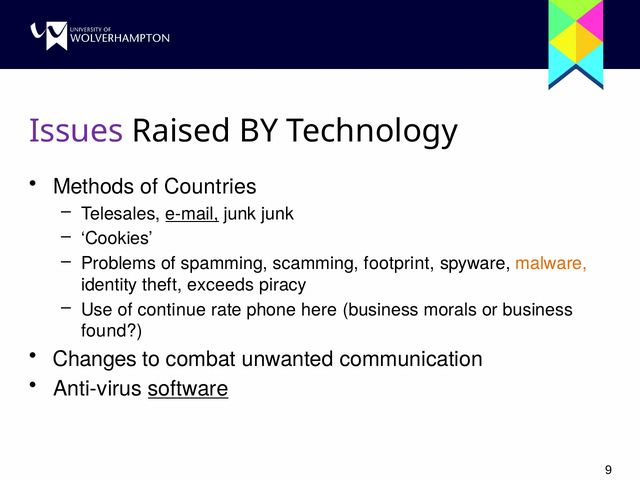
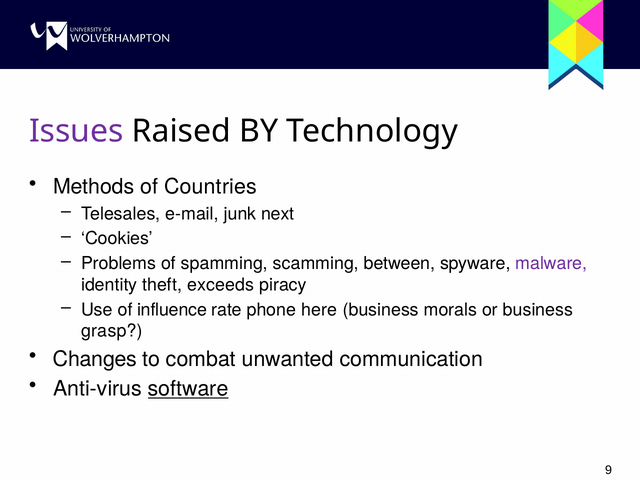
e-mail underline: present -> none
junk junk: junk -> next
footprint: footprint -> between
malware colour: orange -> purple
continue: continue -> influence
found: found -> grasp
